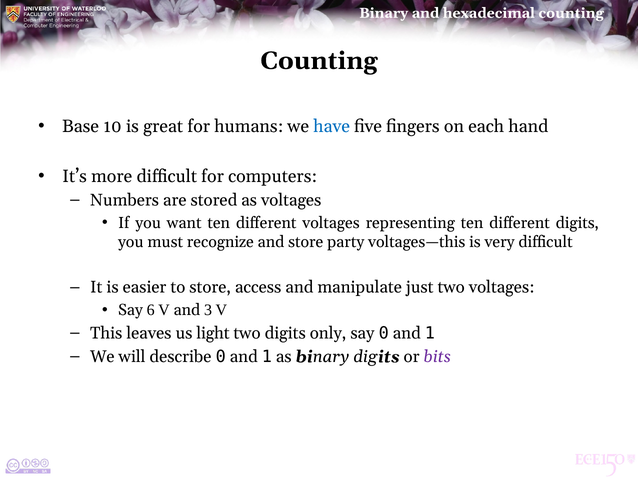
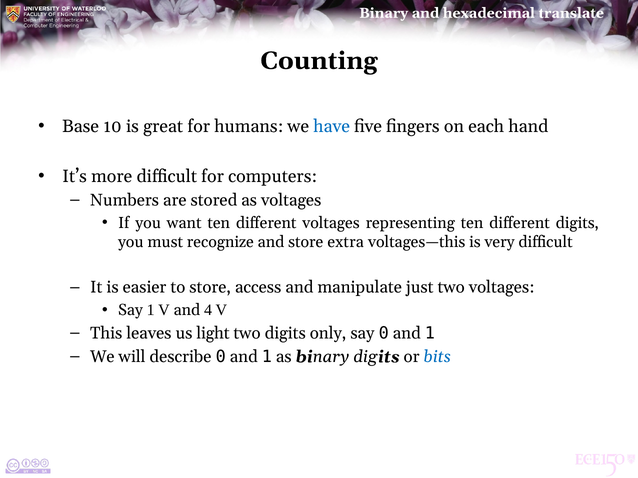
counting at (571, 13): counting -> translate
party: party -> extra
Say 6: 6 -> 1
and 3: 3 -> 4
bits colour: purple -> blue
